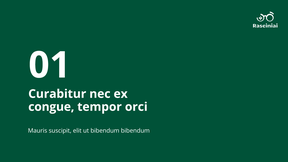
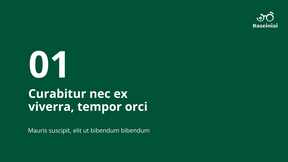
congue: congue -> viverra
